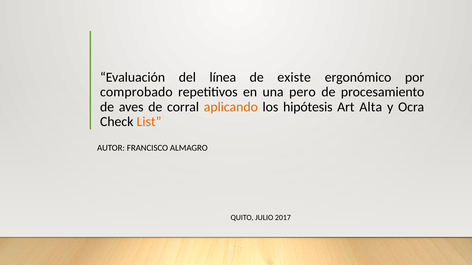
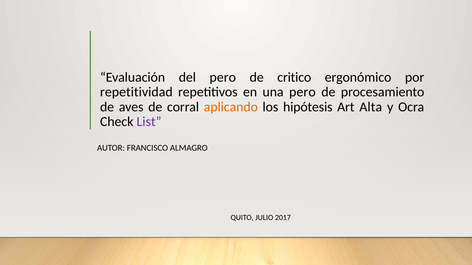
del línea: línea -> pero
existe: existe -> critico
comprobado: comprobado -> repetitividad
List colour: orange -> purple
